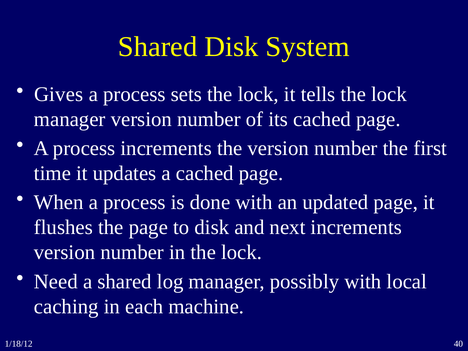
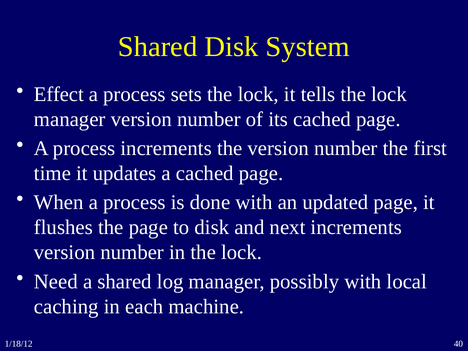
Gives: Gives -> Effect
